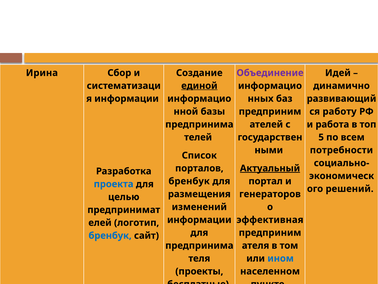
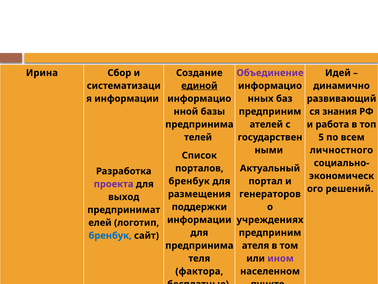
работу: работу -> знания
потребности: потребности -> личностного
Актуальный underline: present -> none
проекта colour: blue -> purple
целью: целью -> выход
изменений: изменений -> поддержки
эффективная: эффективная -> учреждениях
ином colour: blue -> purple
проекты: проекты -> фактора
